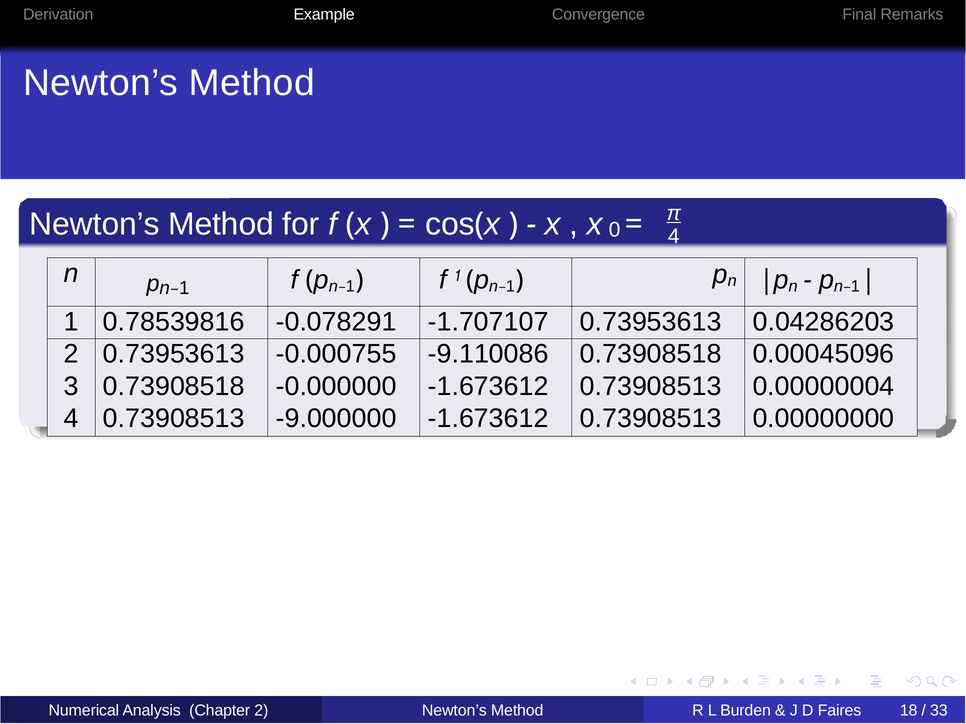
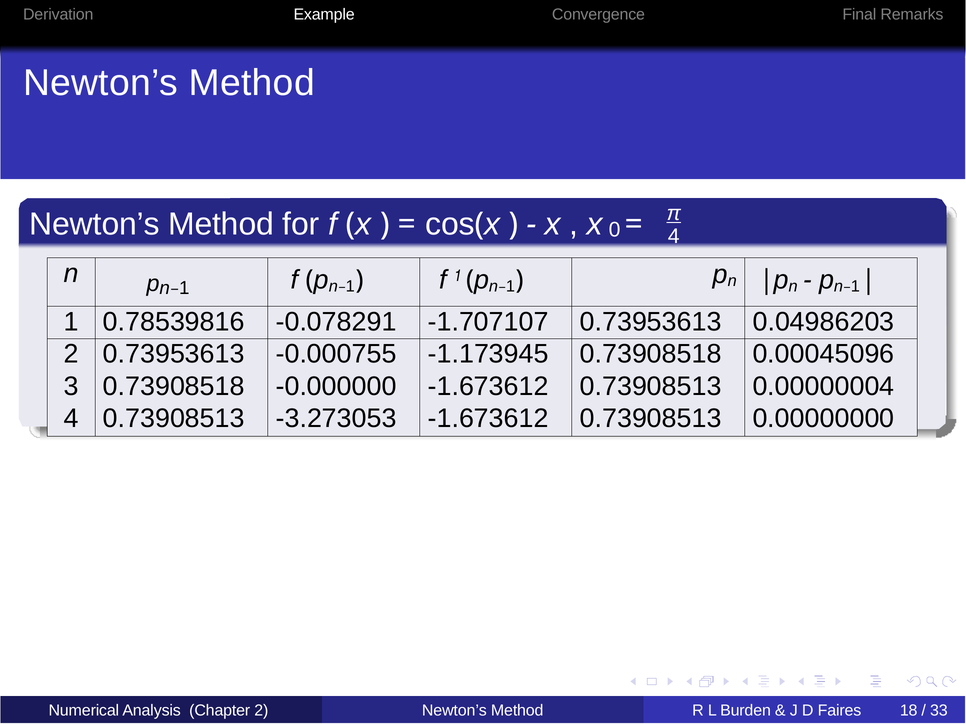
0.04286203: 0.04286203 -> 0.04986203
-9.110086: -9.110086 -> -1.173945
-9.000000: -9.000000 -> -3.273053
